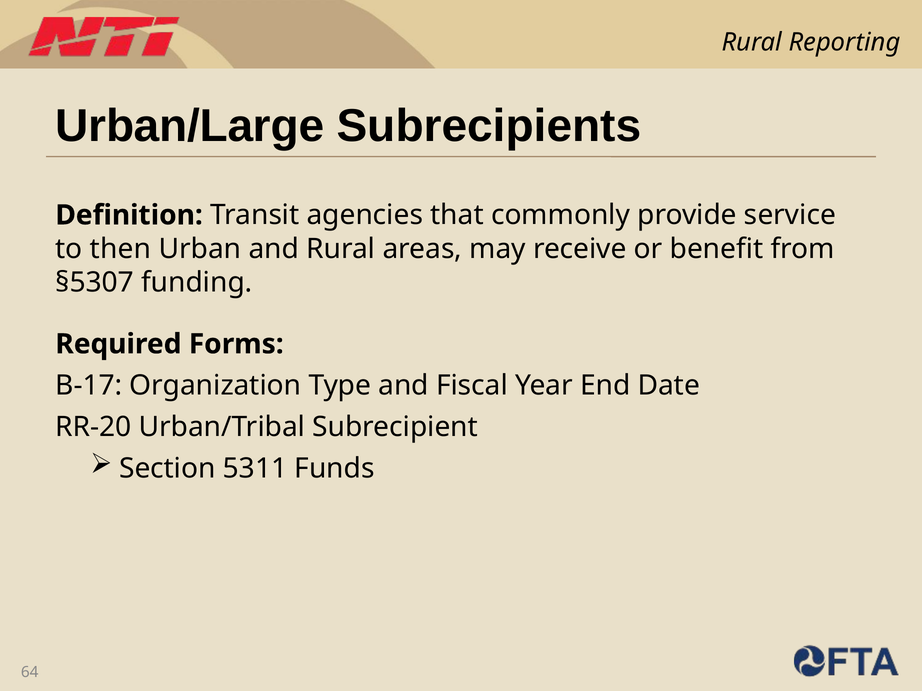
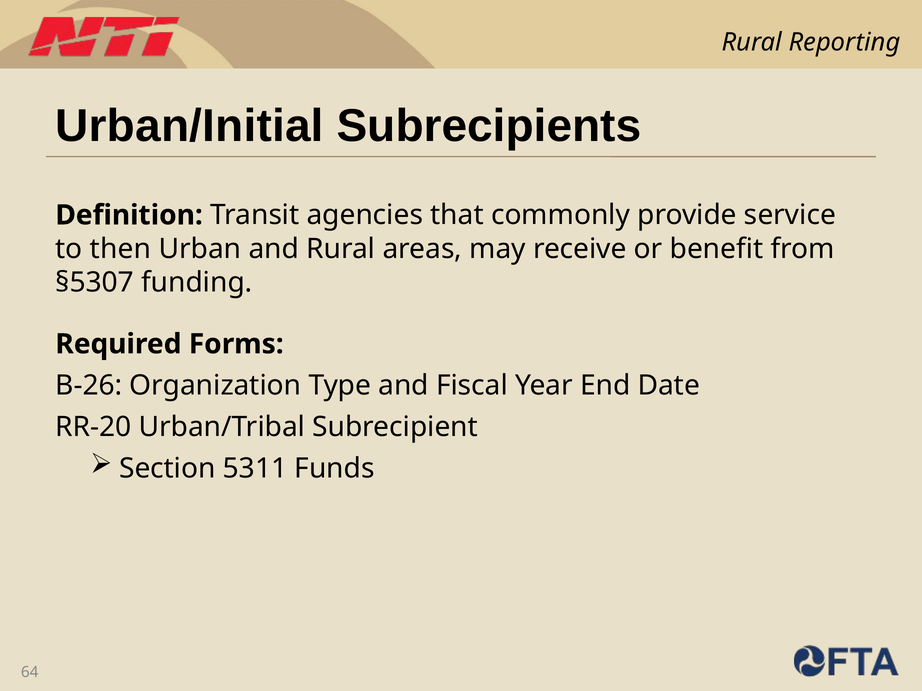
Urban/Large: Urban/Large -> Urban/Initial
B-17: B-17 -> B-26
